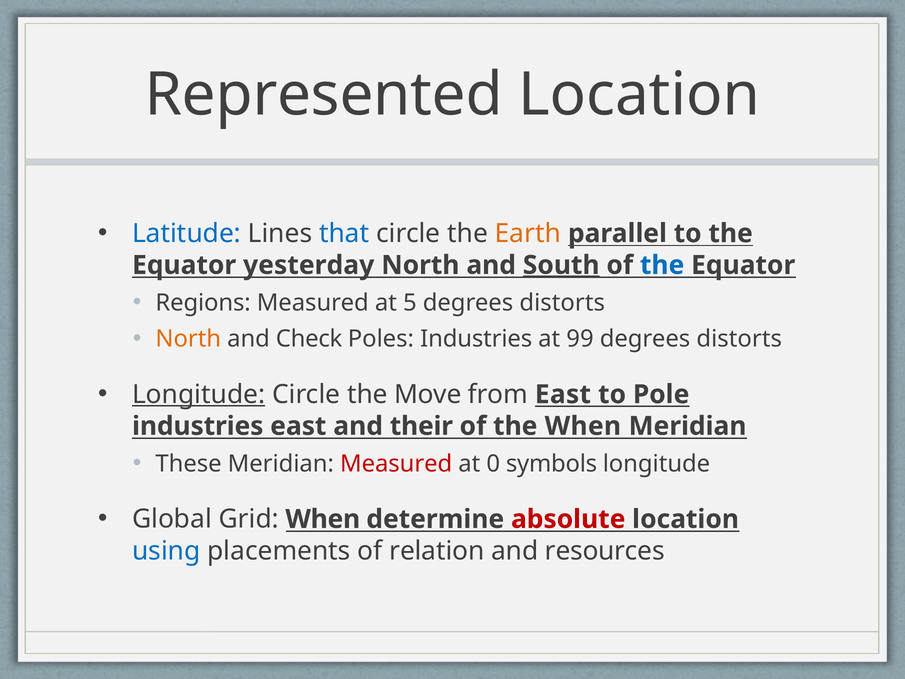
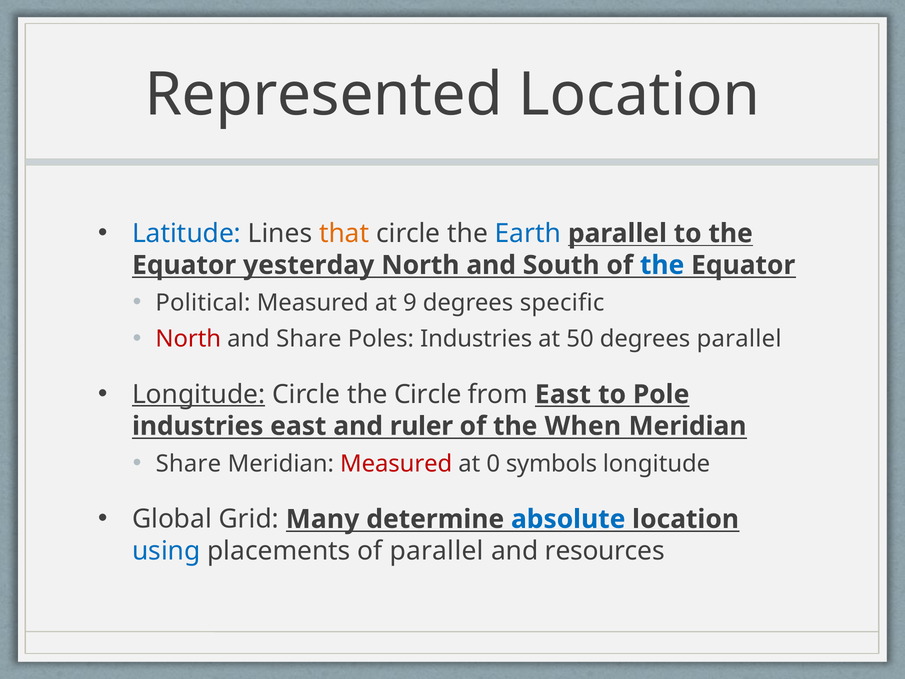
that colour: blue -> orange
Earth colour: orange -> blue
South underline: present -> none
Regions: Regions -> Political
5: 5 -> 9
distorts at (562, 303): distorts -> specific
North at (188, 339) colour: orange -> red
and Check: Check -> Share
99: 99 -> 50
distorts at (739, 339): distorts -> parallel
the Move: Move -> Circle
their: their -> ruler
These at (189, 464): These -> Share
Grid When: When -> Many
absolute colour: red -> blue
of relation: relation -> parallel
